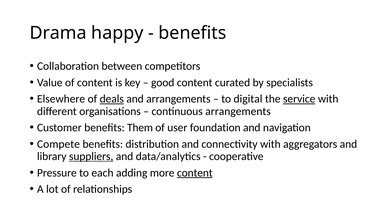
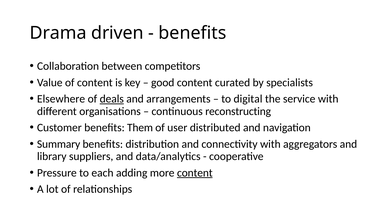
happy: happy -> driven
service underline: present -> none
continuous arrangements: arrangements -> reconstructing
foundation: foundation -> distributed
Compete: Compete -> Summary
suppliers underline: present -> none
